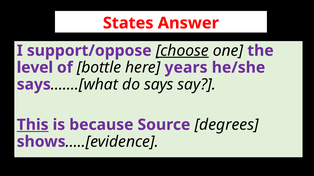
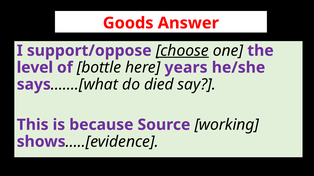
States: States -> Goods
do says: says -> died
This underline: present -> none
degrees: degrees -> working
